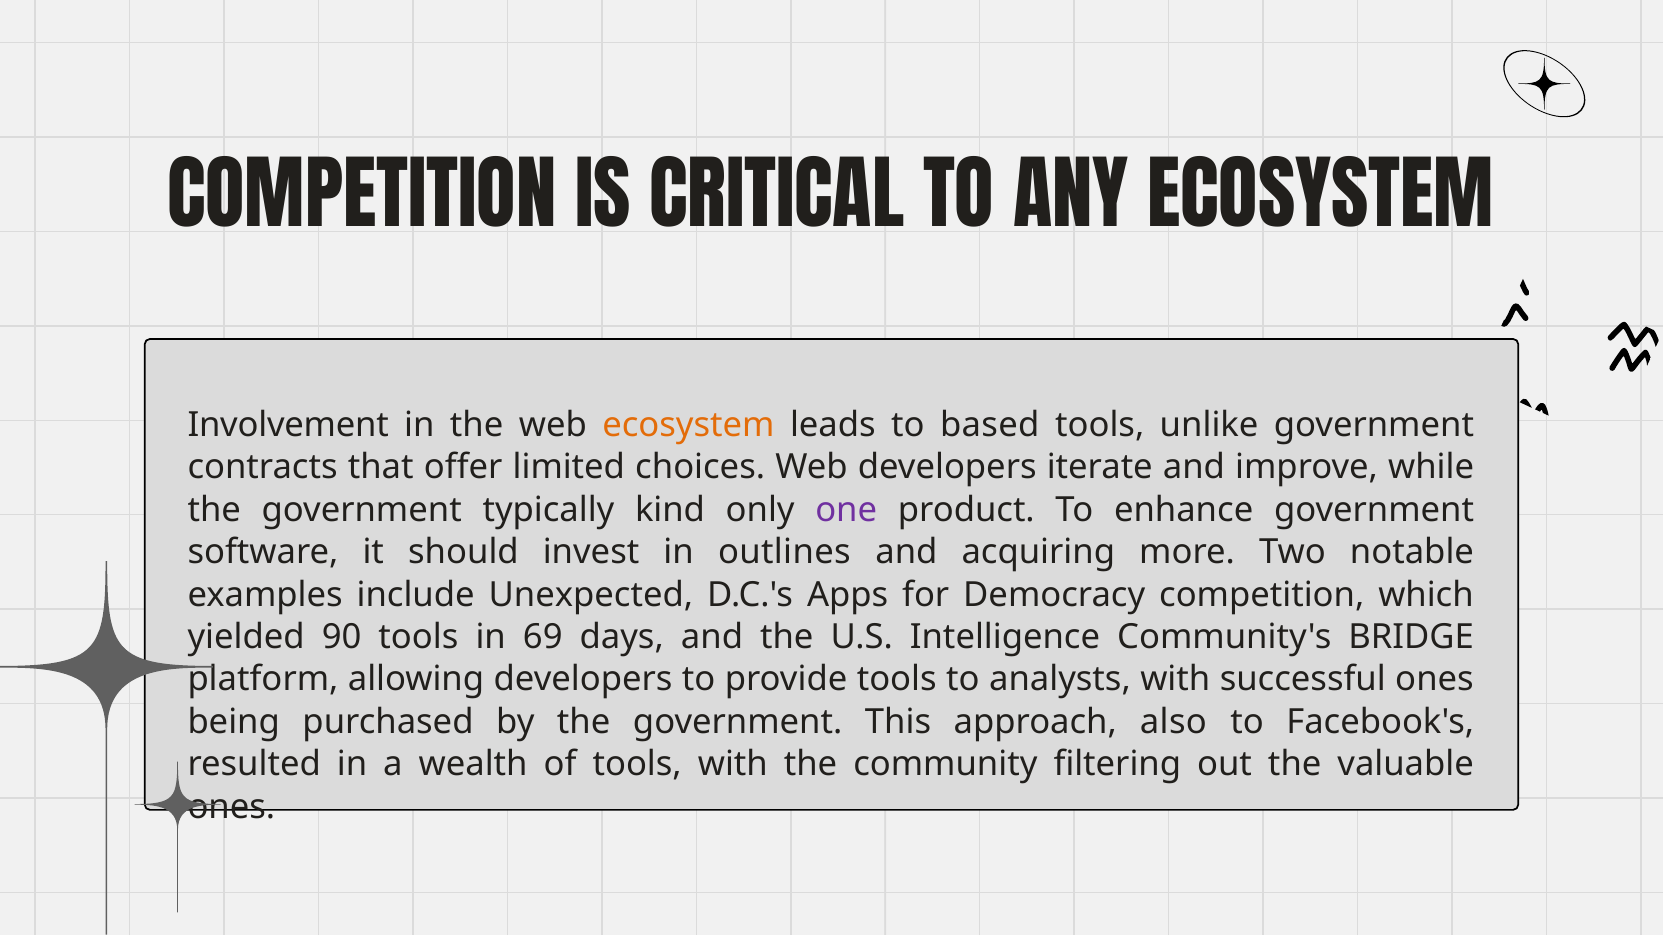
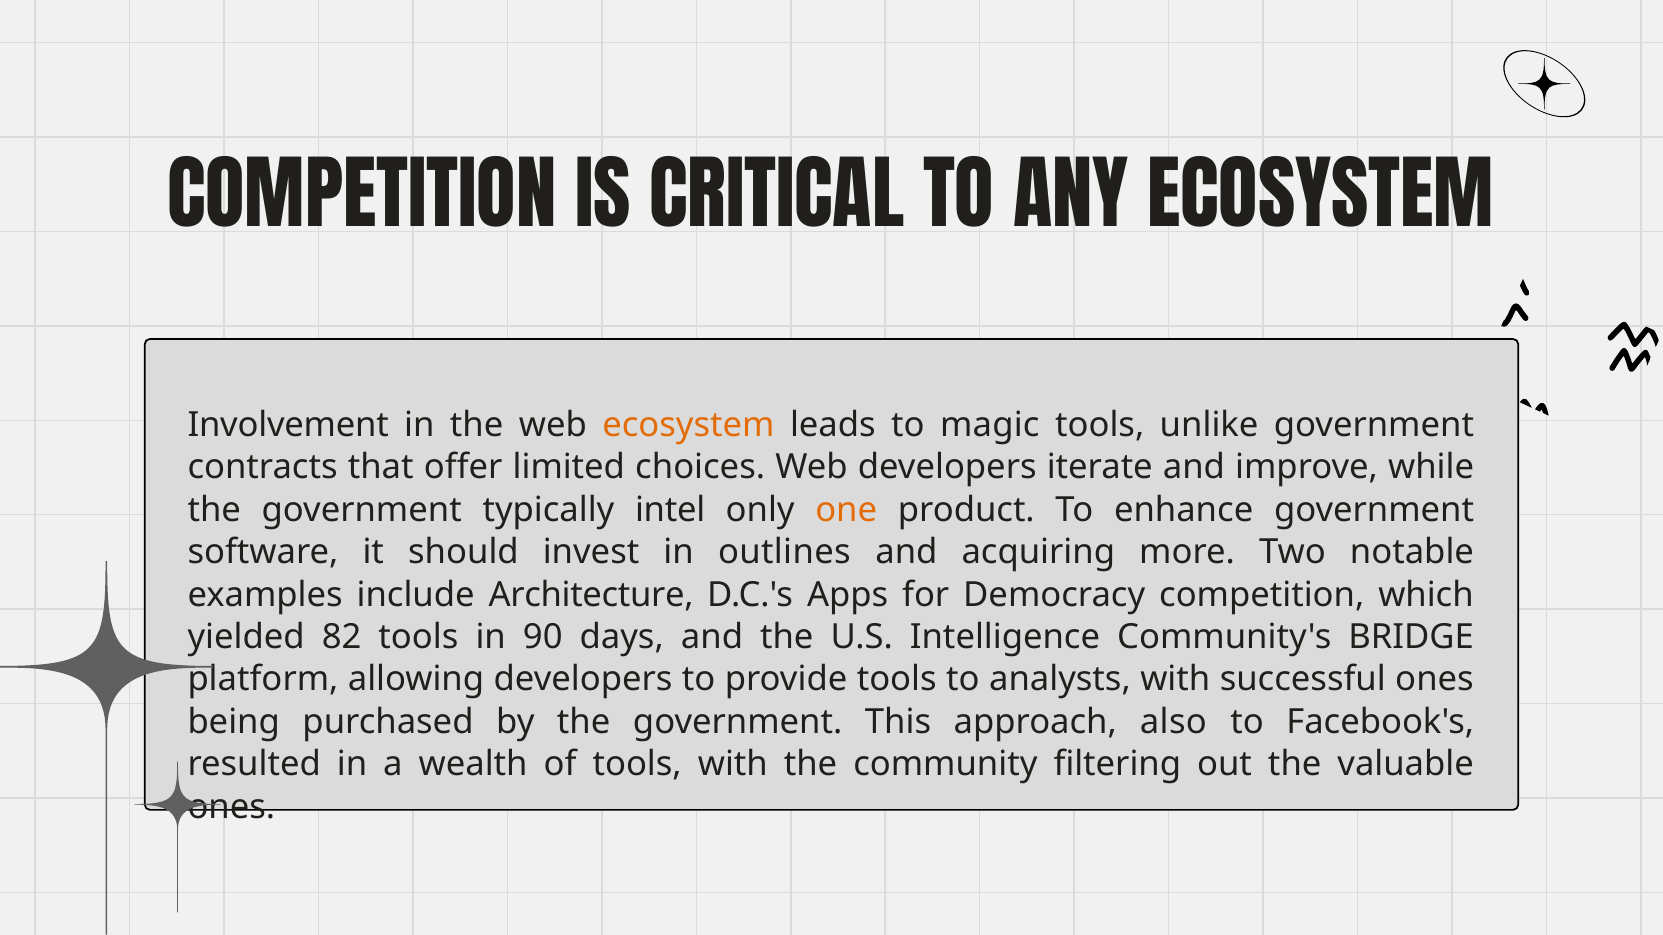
based: based -> magic
kind: kind -> intel
one colour: purple -> orange
Unexpected: Unexpected -> Architecture
90: 90 -> 82
69: 69 -> 90
